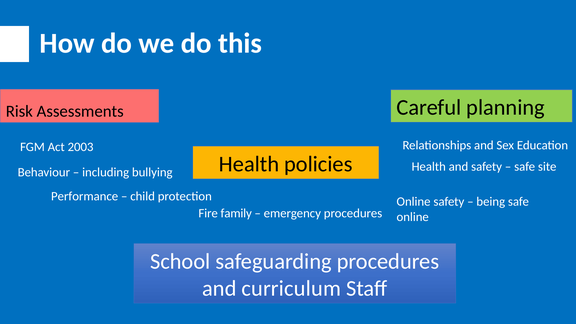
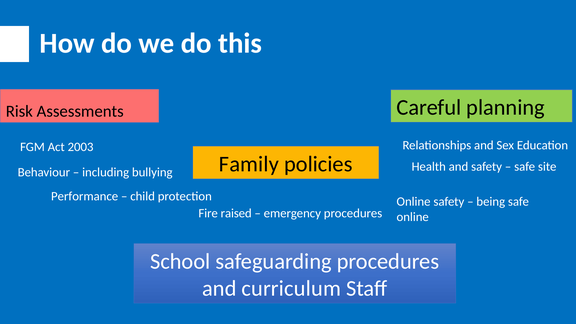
Health at (249, 164): Health -> Family
family: family -> raised
